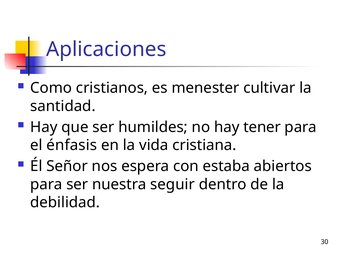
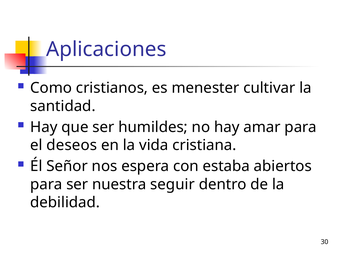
tener: tener -> amar
énfasis: énfasis -> deseos
